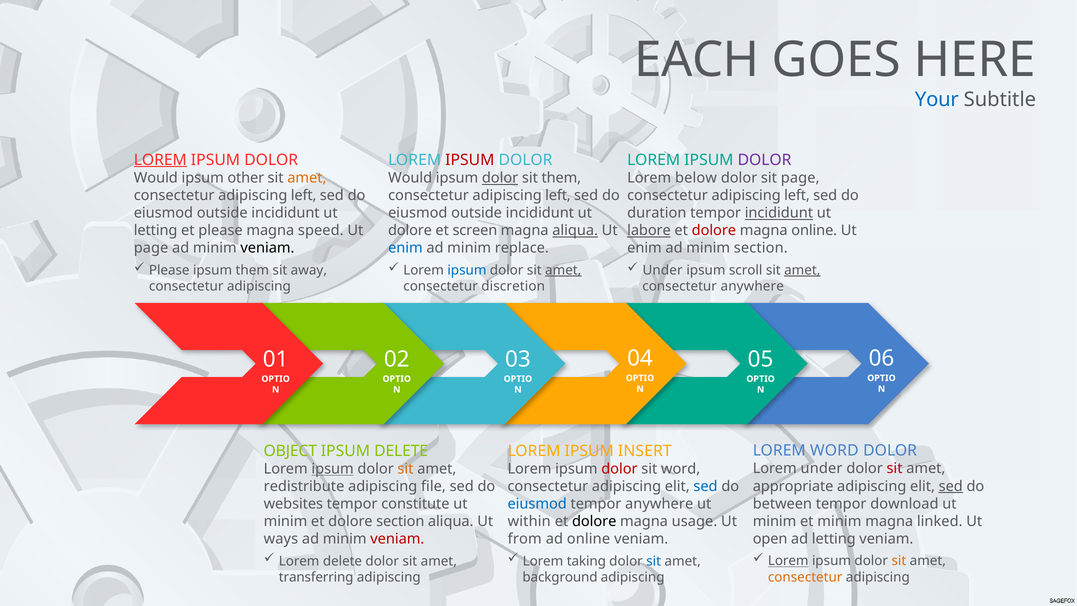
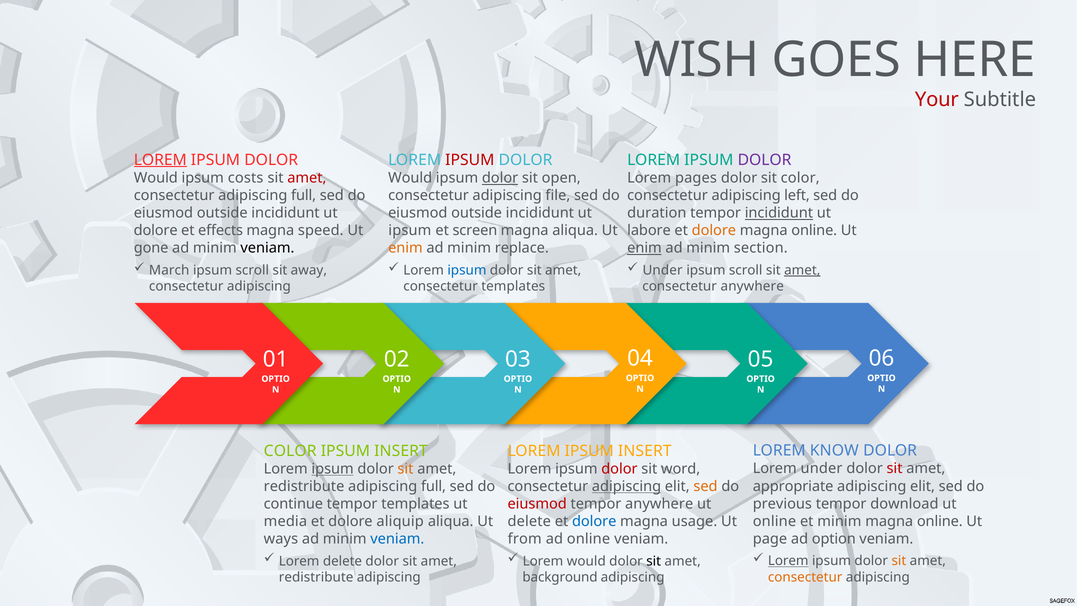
EACH: EACH -> WISH
Your colour: blue -> red
other: other -> costs
amet at (307, 178) colour: orange -> red
sit them: them -> open
below: below -> pages
sit page: page -> color
left at (304, 196): left -> full
left at (558, 196): left -> file
letting at (156, 231): letting -> dolore
et please: please -> effects
dolore at (410, 231): dolore -> ipsum
aliqua at (575, 231) underline: present -> none
labore underline: present -> none
dolore at (714, 231) colour: red -> orange
page at (151, 248): page -> gone
enim at (405, 248) colour: blue -> orange
enim at (644, 248) underline: none -> present
Please at (169, 270): Please -> March
them at (252, 270): them -> scroll
amet at (563, 270) underline: present -> none
consectetur discretion: discretion -> templates
LOREM WORD: WORD -> KNOW
OBJECT at (290, 451): OBJECT -> COLOR
DELETE at (401, 451): DELETE -> INSERT
sed at (951, 486) underline: present -> none
file at (433, 486): file -> full
adipiscing at (627, 486) underline: none -> present
sed at (706, 486) colour: blue -> orange
between: between -> previous
websites: websites -> continue
tempor constitute: constitute -> templates
eiusmod at (537, 504) colour: blue -> red
minim at (775, 521): minim -> online
linked at (940, 521): linked -> online
minim at (286, 521): minim -> media
dolore section: section -> aliquip
within at (529, 521): within -> delete
dolore at (594, 521) colour: black -> blue
open: open -> page
ad letting: letting -> option
veniam at (397, 539) colour: red -> blue
Lorem taking: taking -> would
sit at (654, 561) colour: blue -> black
transferring at (316, 577): transferring -> redistribute
